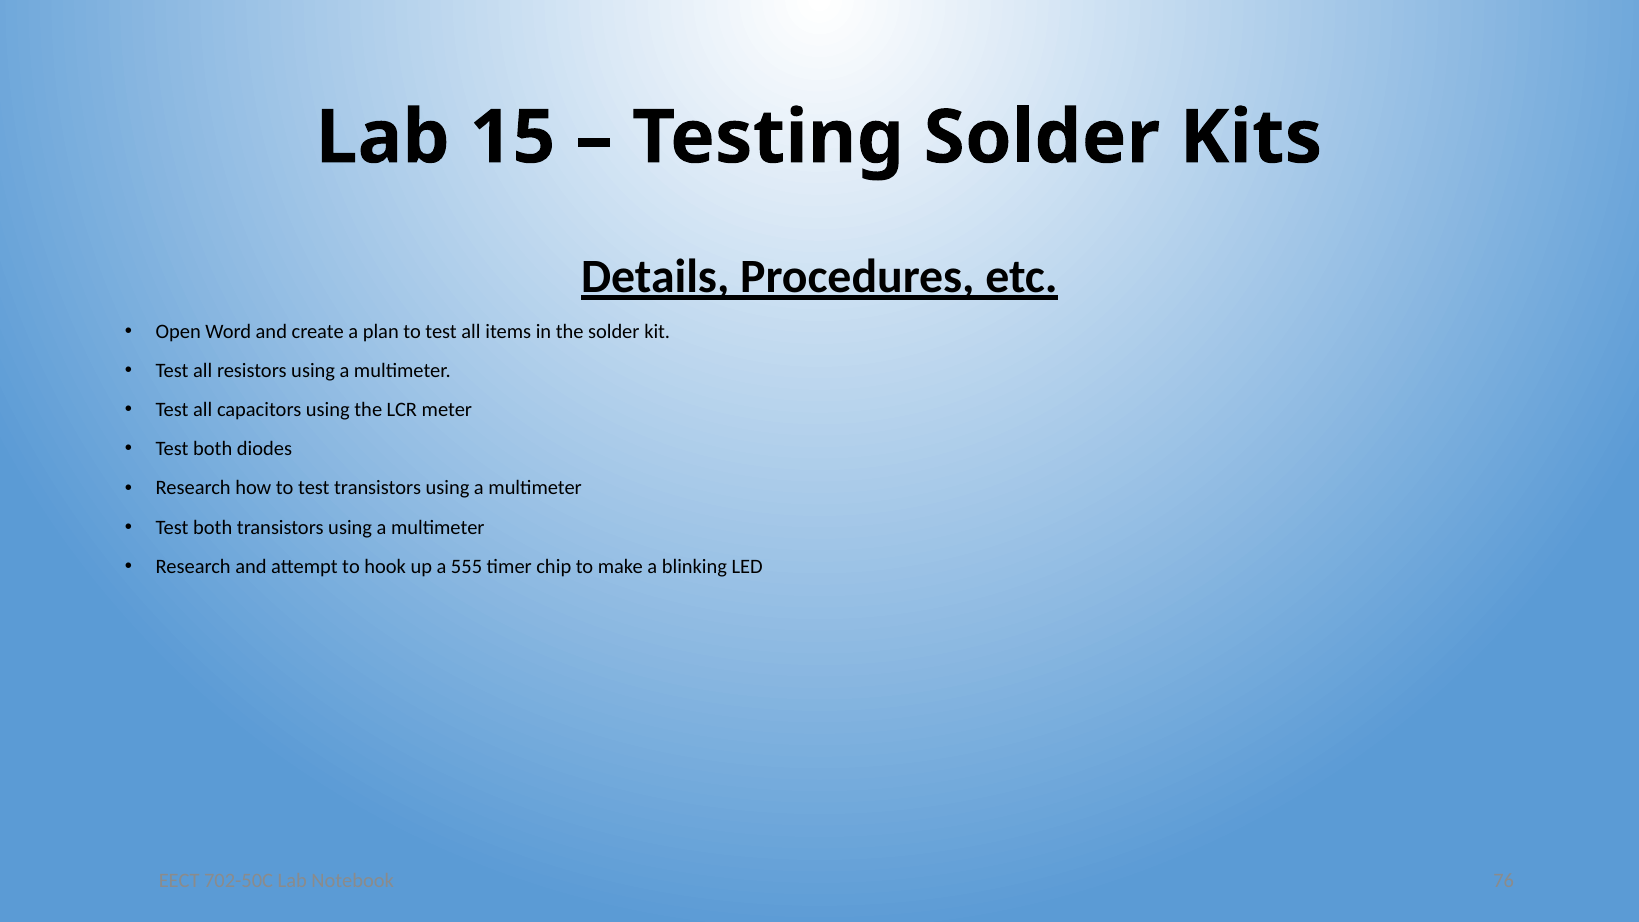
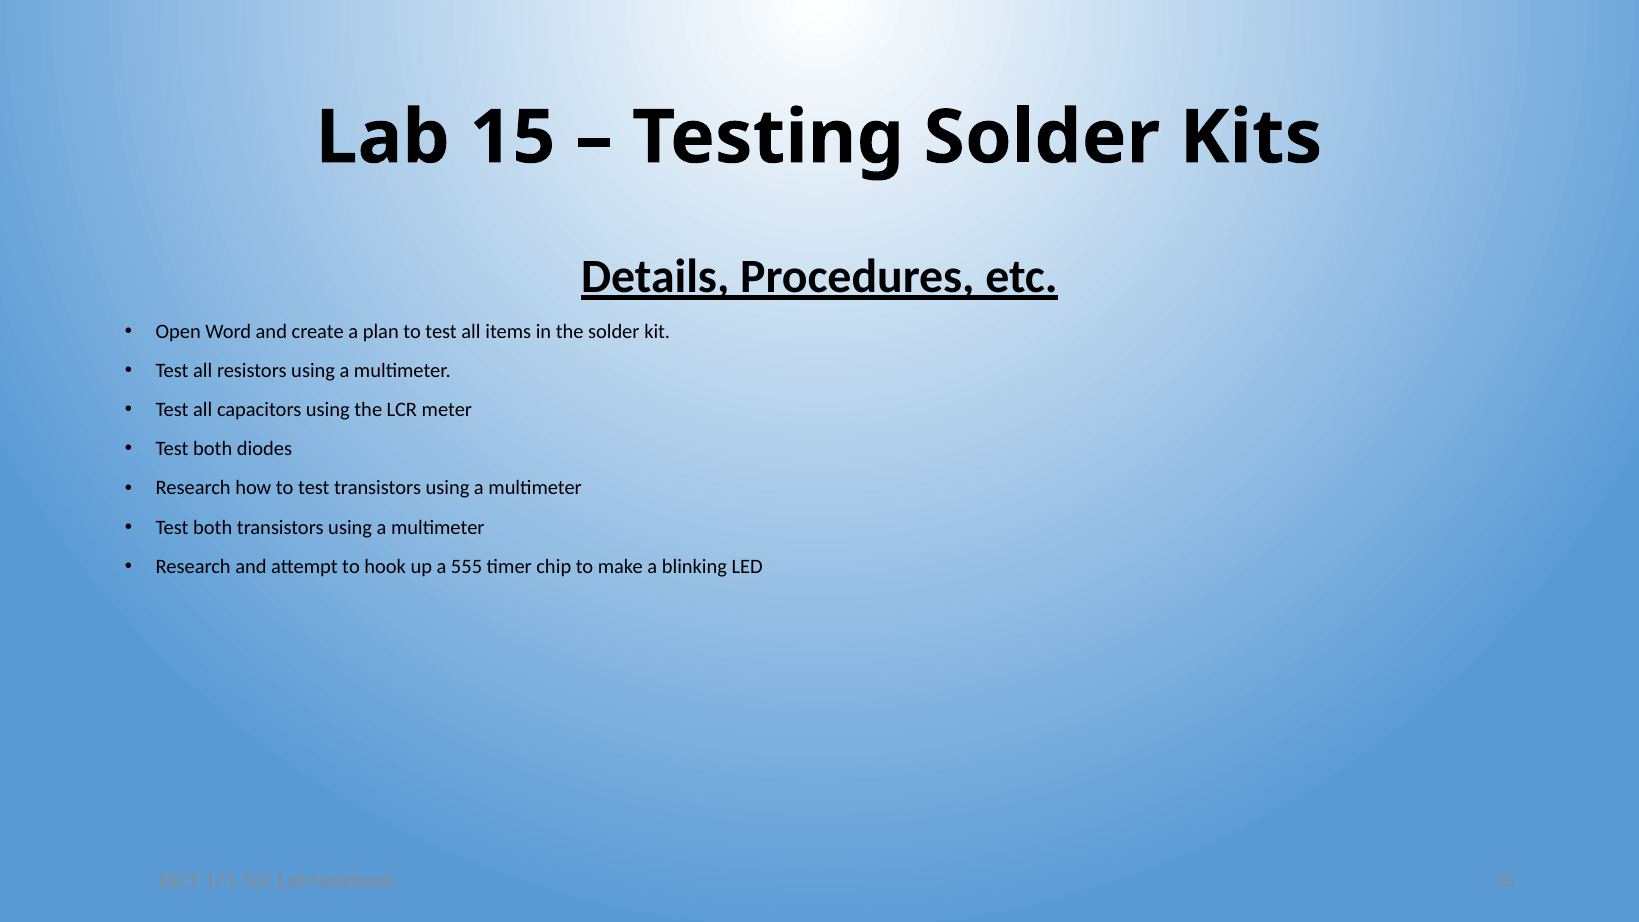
702-50C: 702-50C -> 171-50C
